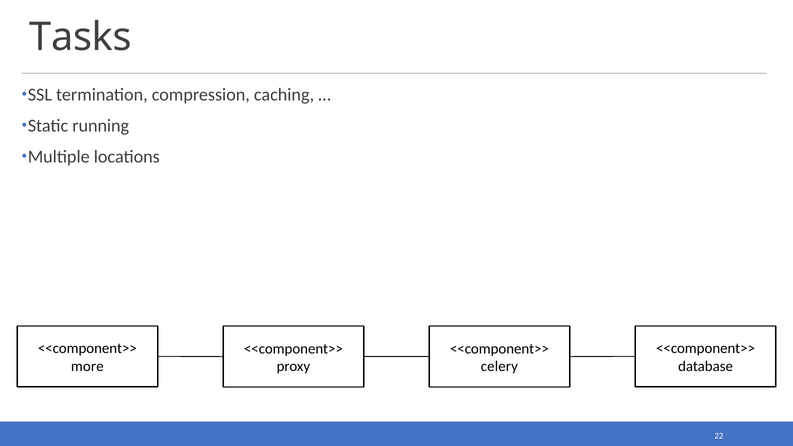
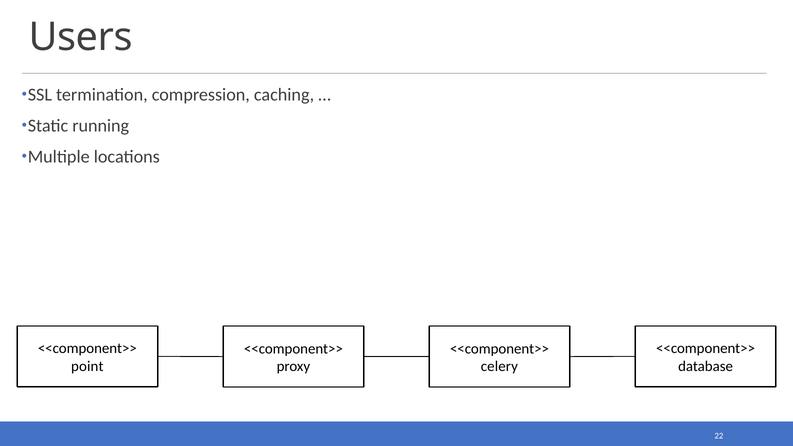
Tasks: Tasks -> Users
more: more -> point
